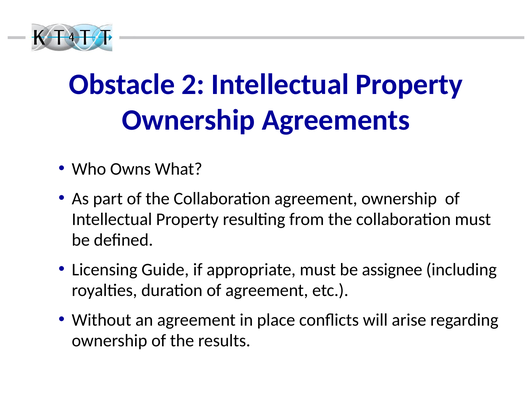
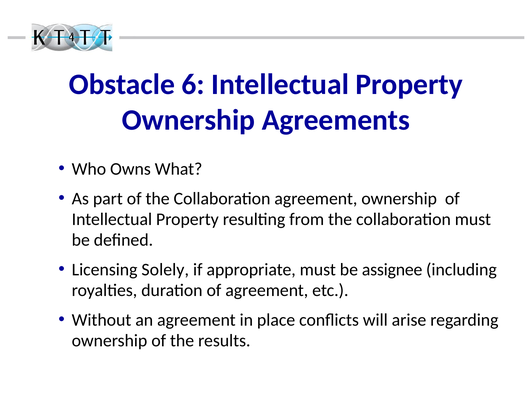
2: 2 -> 6
Guide: Guide -> Solely
